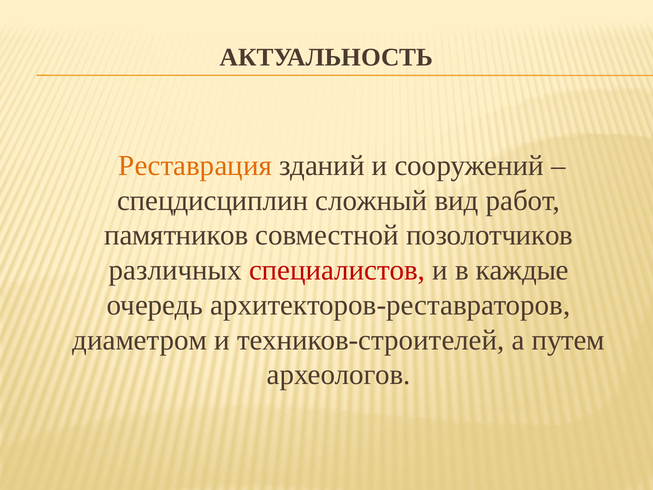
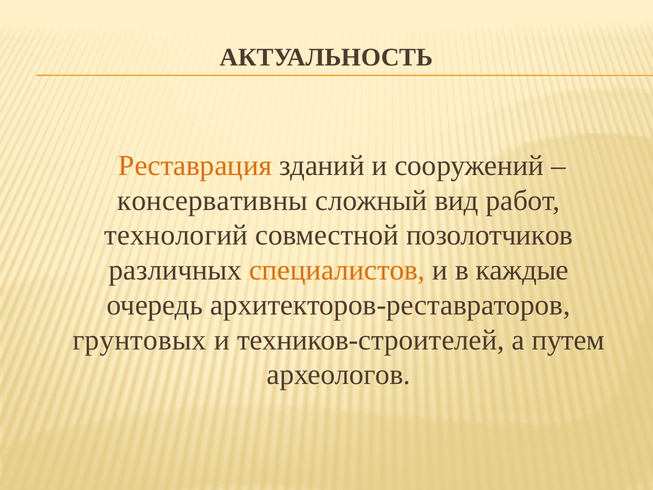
спецдисциплин: спецдисциплин -> консервативны
памятников: памятников -> технологий
специалистов colour: red -> orange
диаметром: диаметром -> грунтовых
